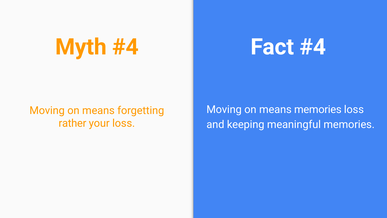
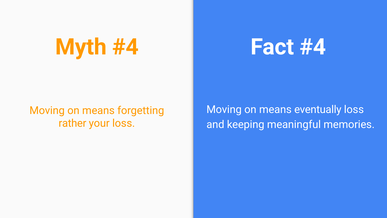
means memories: memories -> eventually
